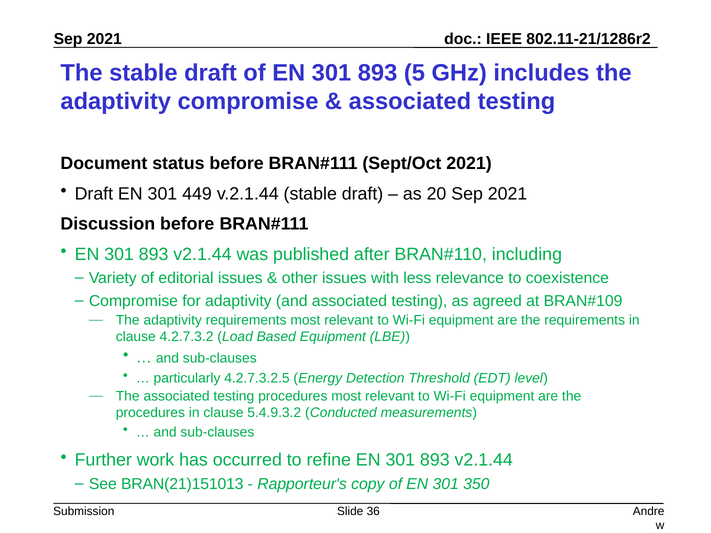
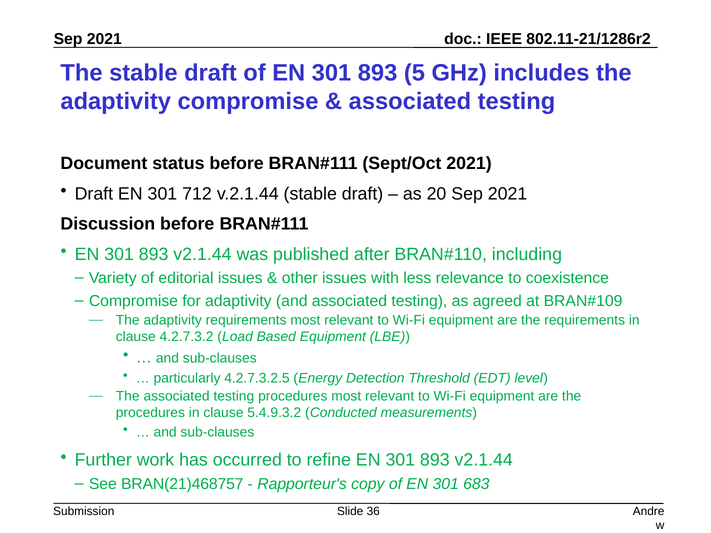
449: 449 -> 712
BRAN(21)151013: BRAN(21)151013 -> BRAN(21)468757
350: 350 -> 683
